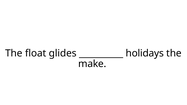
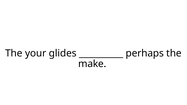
float: float -> your
holidays: holidays -> perhaps
